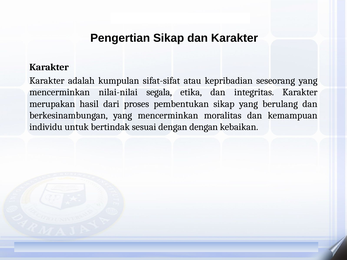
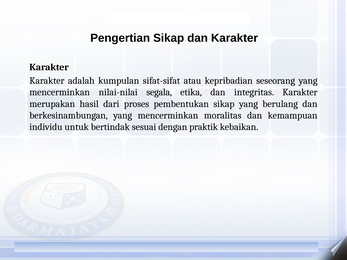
dengan dengan: dengan -> praktik
